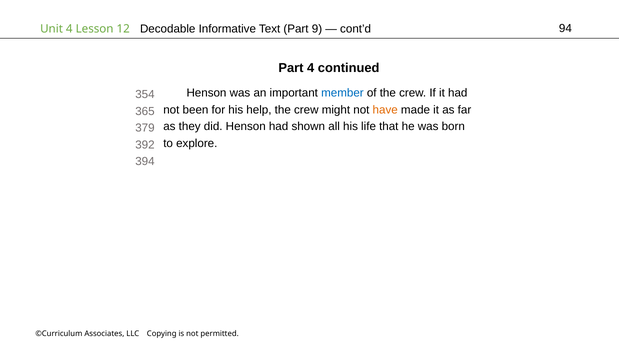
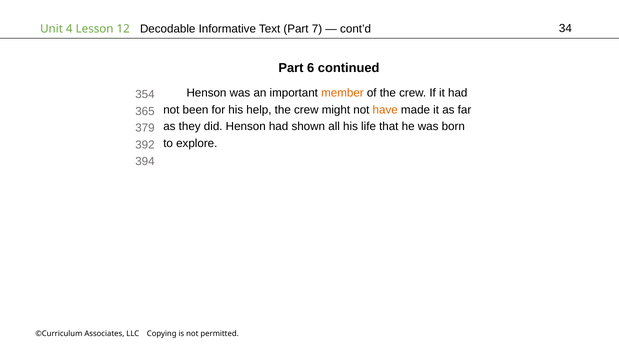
9: 9 -> 7
94: 94 -> 34
Part 4: 4 -> 6
member colour: blue -> orange
